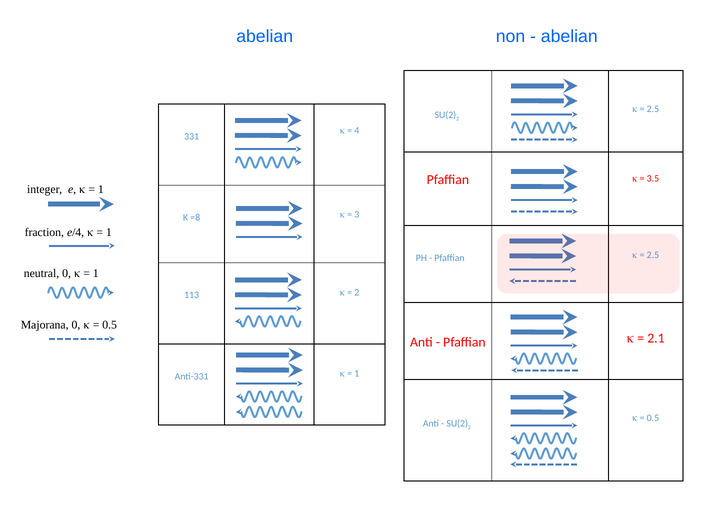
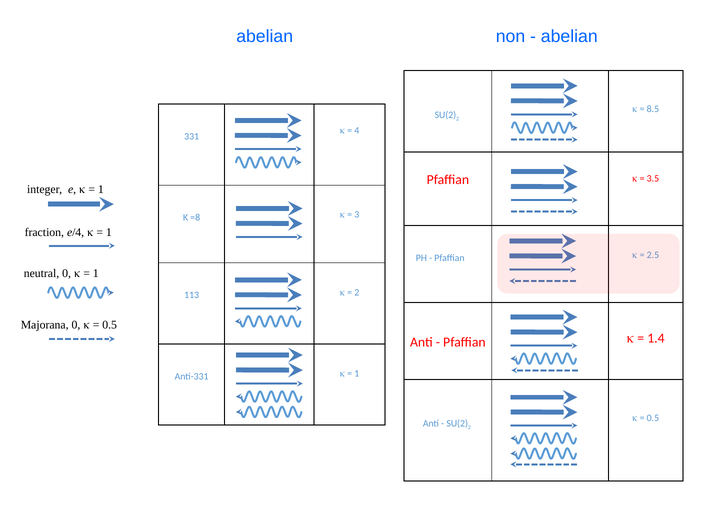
2.5 at (653, 109): 2.5 -> 8.5
2.1: 2.1 -> 1.4
